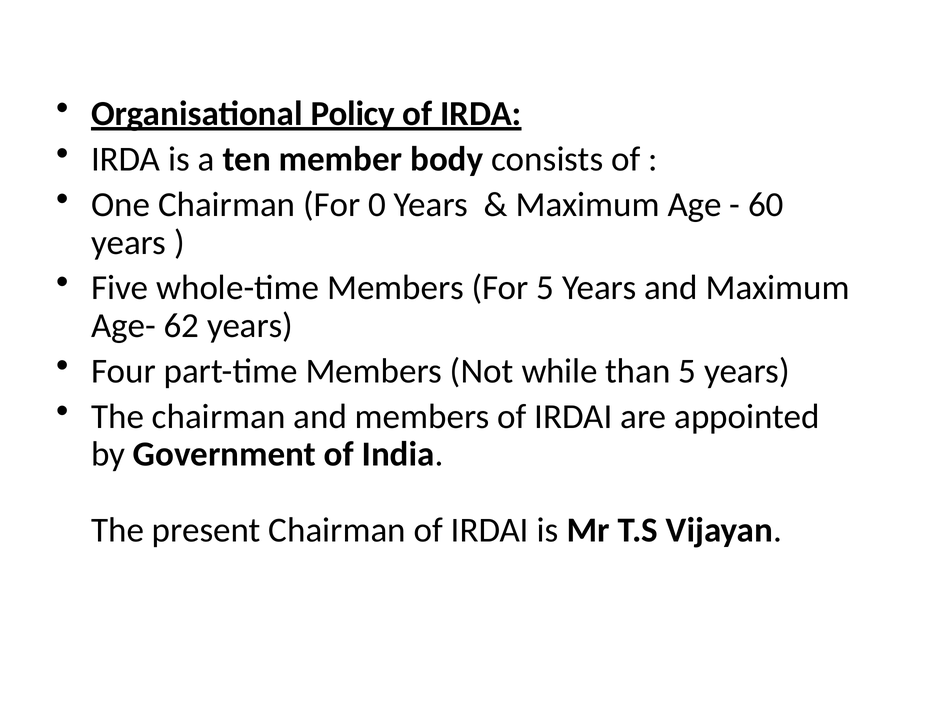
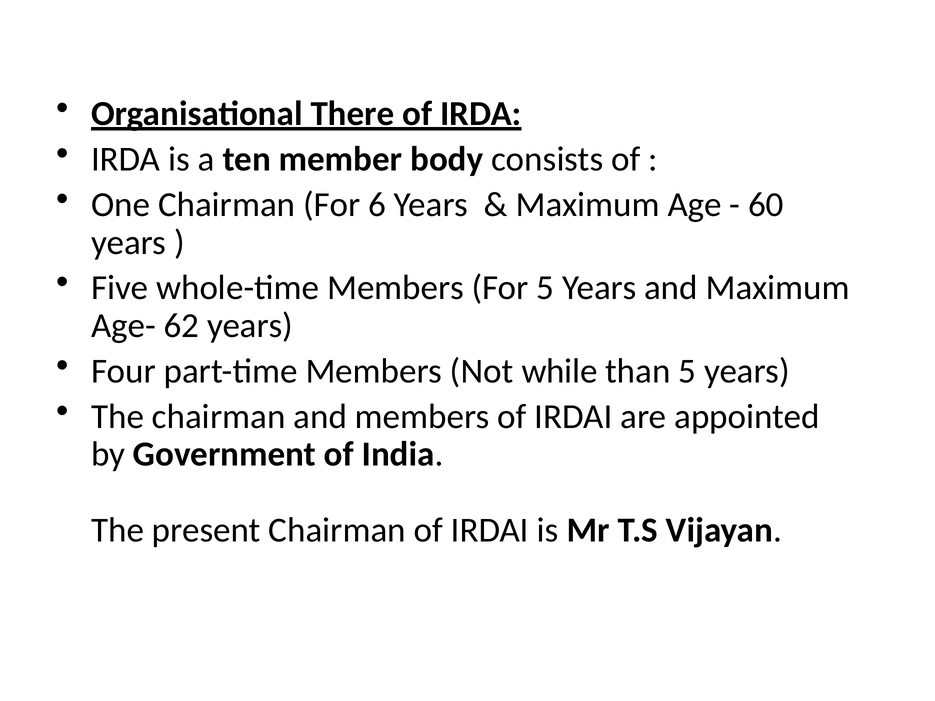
Policy: Policy -> There
0: 0 -> 6
